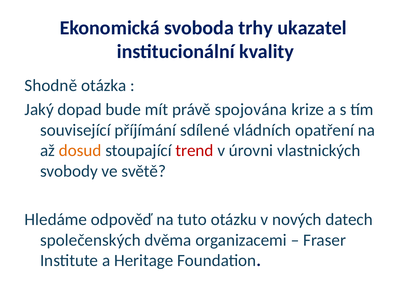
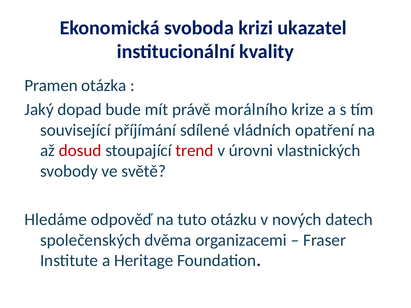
trhy: trhy -> krizi
Shodně: Shodně -> Pramen
spojována: spojována -> morálního
dosud colour: orange -> red
